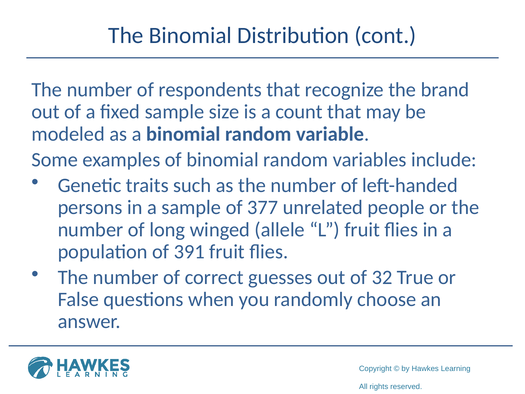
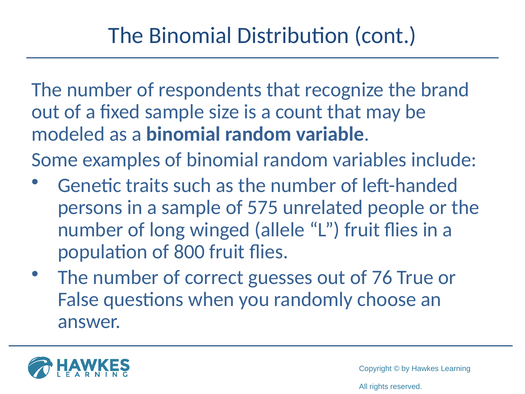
377: 377 -> 575
391: 391 -> 800
32: 32 -> 76
